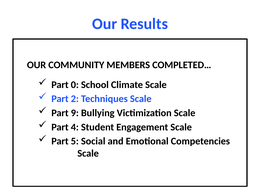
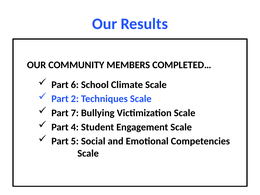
0: 0 -> 6
9: 9 -> 7
